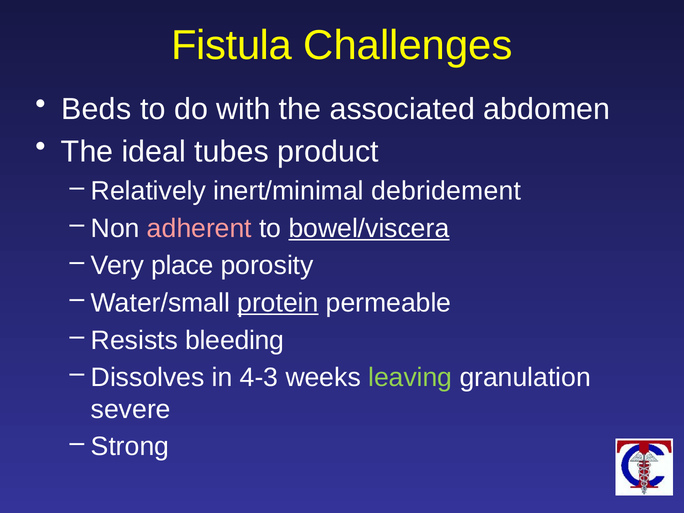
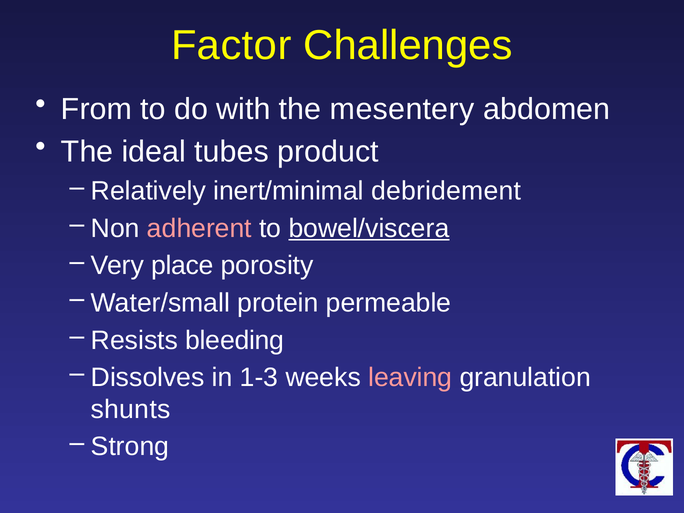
Fistula: Fistula -> Factor
Beds: Beds -> From
associated: associated -> mesentery
protein underline: present -> none
4-3: 4-3 -> 1-3
leaving colour: light green -> pink
severe: severe -> shunts
